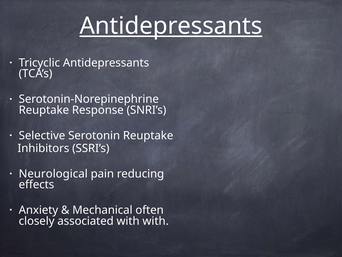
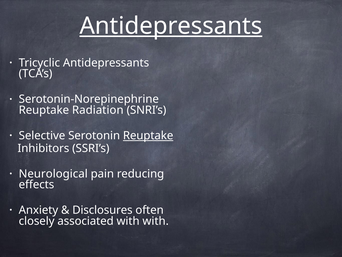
Response: Response -> Radiation
Reuptake at (148, 135) underline: none -> present
Mechanical: Mechanical -> Disclosures
